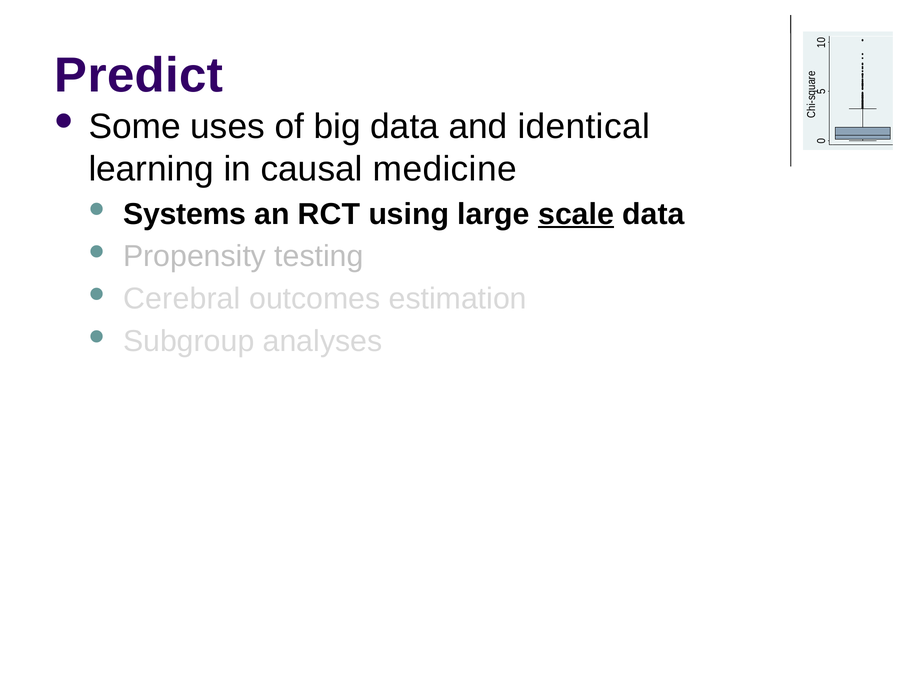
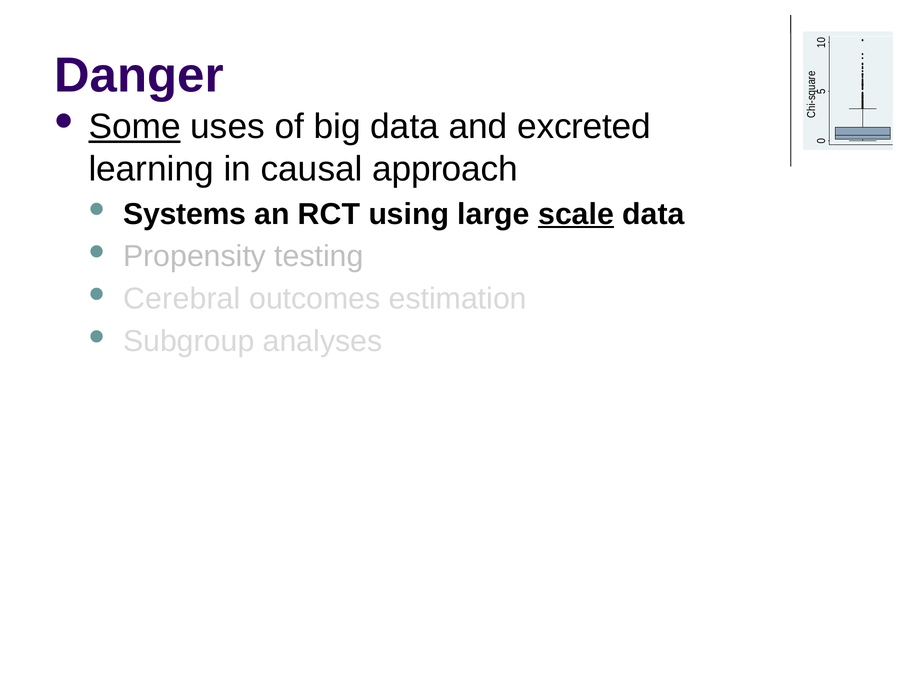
Predict: Predict -> Danger
Some underline: none -> present
identical: identical -> excreted
medicine: medicine -> approach
